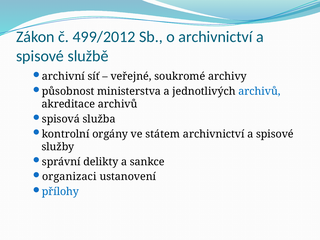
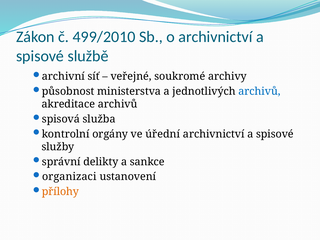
499/2012: 499/2012 -> 499/2010
státem: státem -> úřední
přílohy colour: blue -> orange
